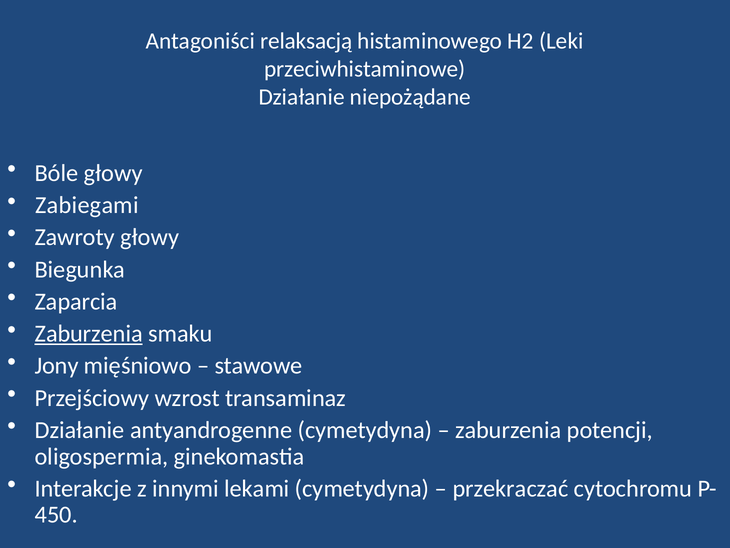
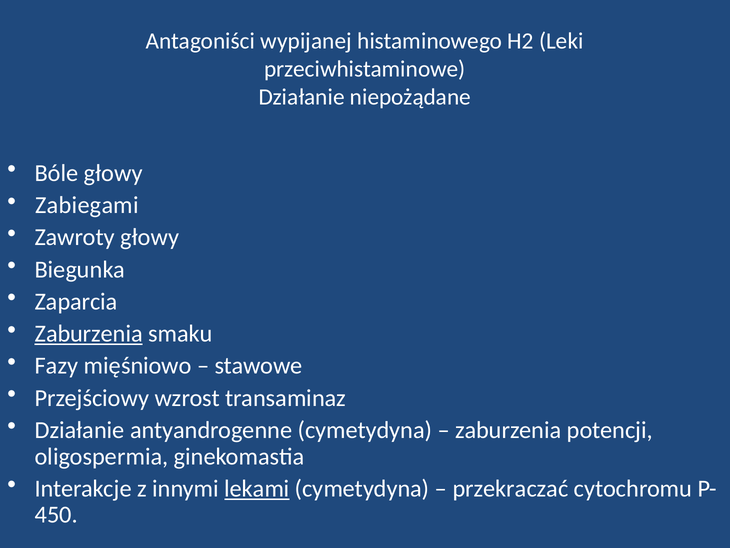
relaksacją: relaksacją -> wypijanej
Jony: Jony -> Fazy
lekami underline: none -> present
